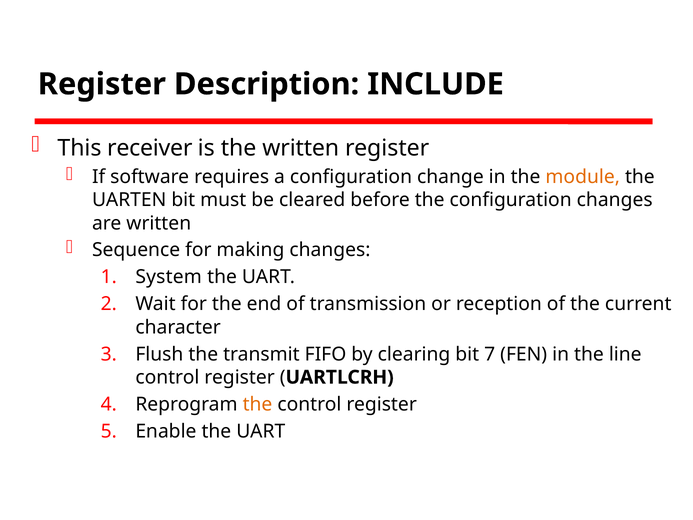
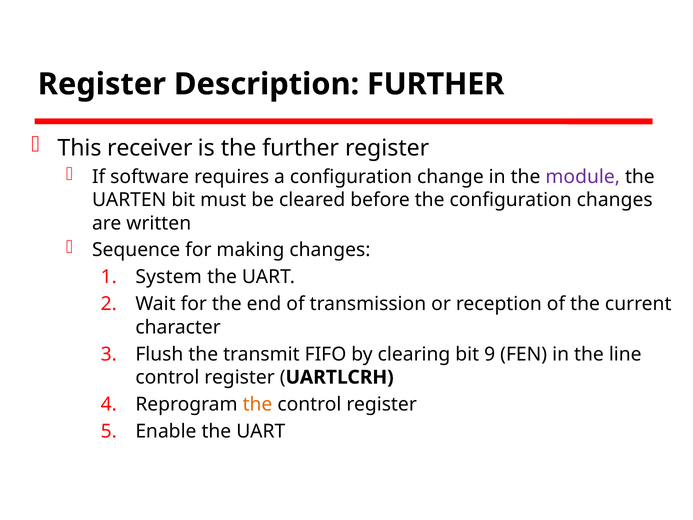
Description INCLUDE: INCLUDE -> FURTHER
the written: written -> further
module colour: orange -> purple
7: 7 -> 9
